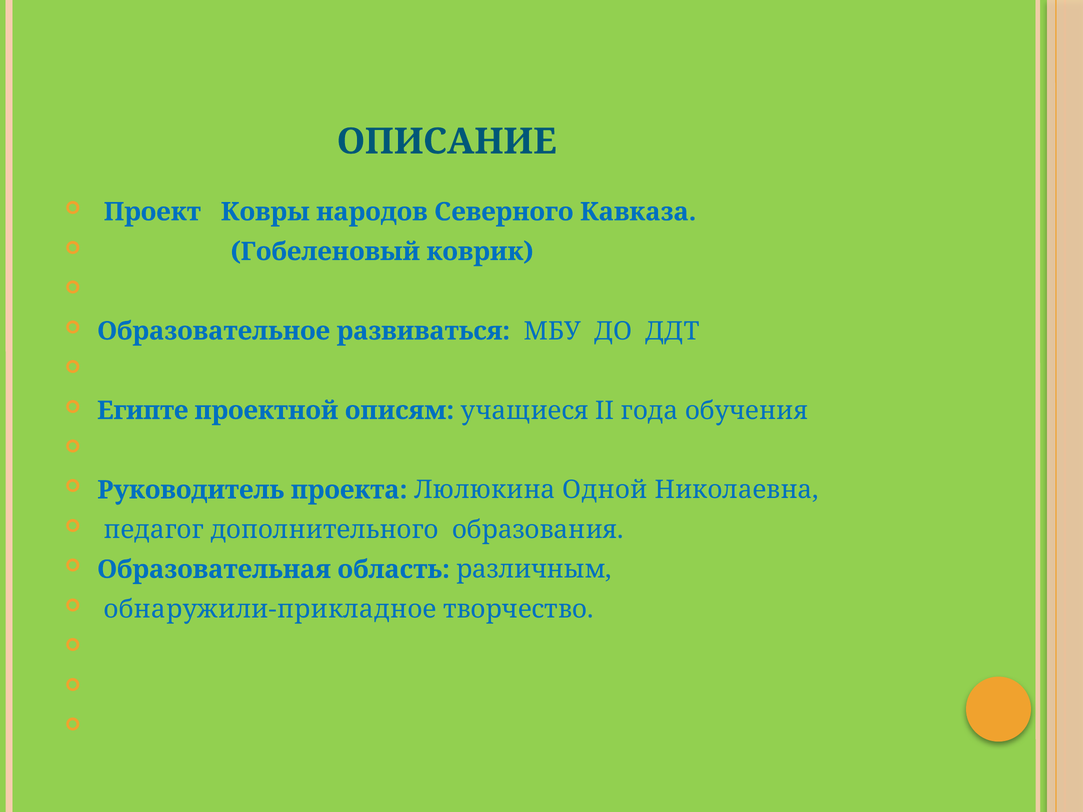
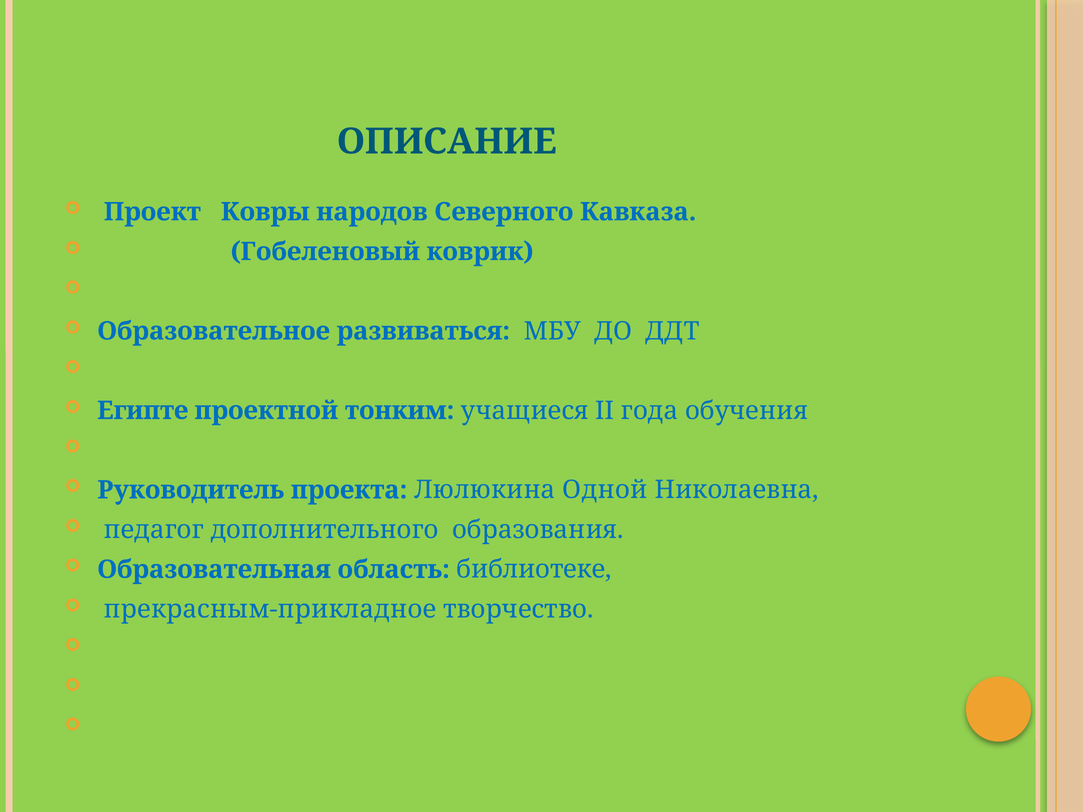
описям: описям -> тонким
различным: различным -> библиотеке
обнаружили-прикладное: обнаружили-прикладное -> прекрасным-прикладное
